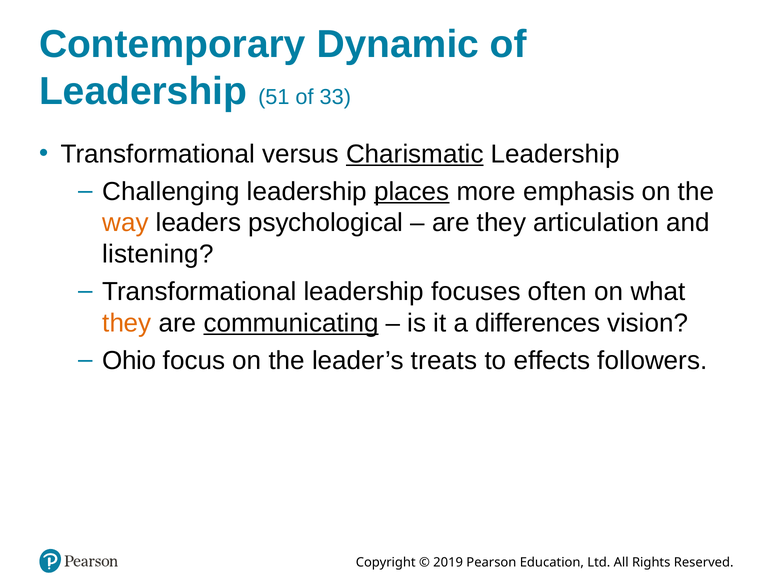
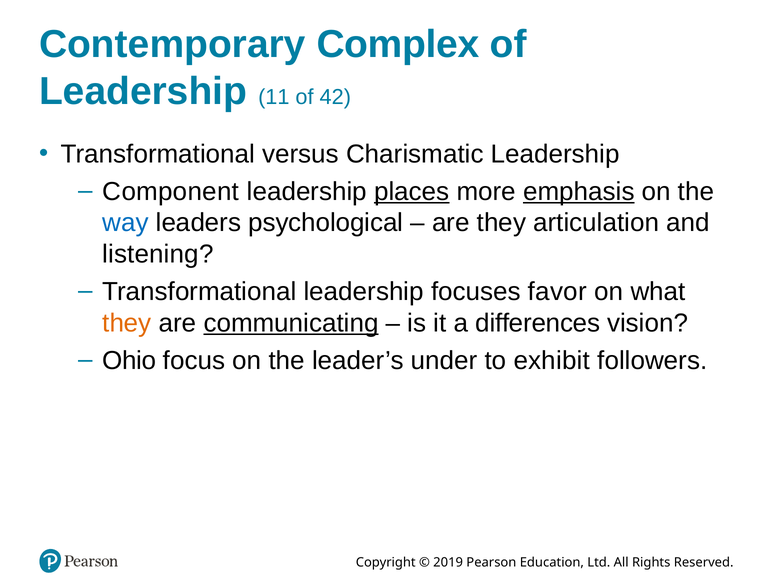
Dynamic: Dynamic -> Complex
51: 51 -> 11
33: 33 -> 42
Charismatic underline: present -> none
Challenging: Challenging -> Component
emphasis underline: none -> present
way colour: orange -> blue
often: often -> favor
treats: treats -> under
effects: effects -> exhibit
